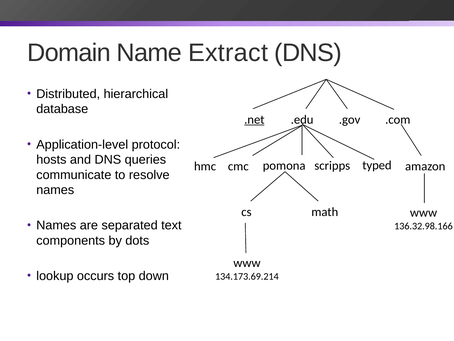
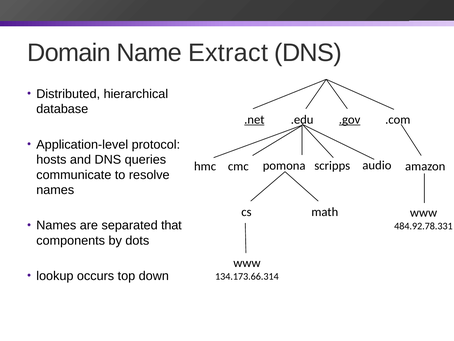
.gov underline: none -> present
typed: typed -> audio
text: text -> that
136.32.98.166: 136.32.98.166 -> 484.92.78.331
134.173.69.214: 134.173.69.214 -> 134.173.66.314
